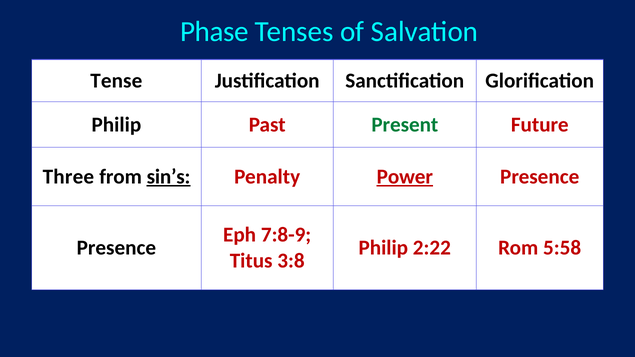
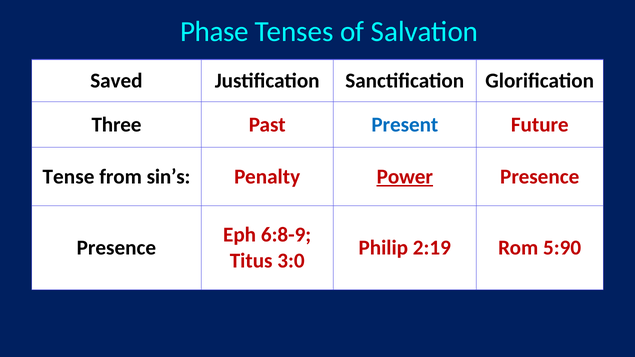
Tense: Tense -> Saved
Philip at (116, 125): Philip -> Three
Present colour: green -> blue
Three: Three -> Tense
sin’s underline: present -> none
7:8-9: 7:8-9 -> 6:8-9
2:22: 2:22 -> 2:19
5:58: 5:58 -> 5:90
3:8: 3:8 -> 3:0
